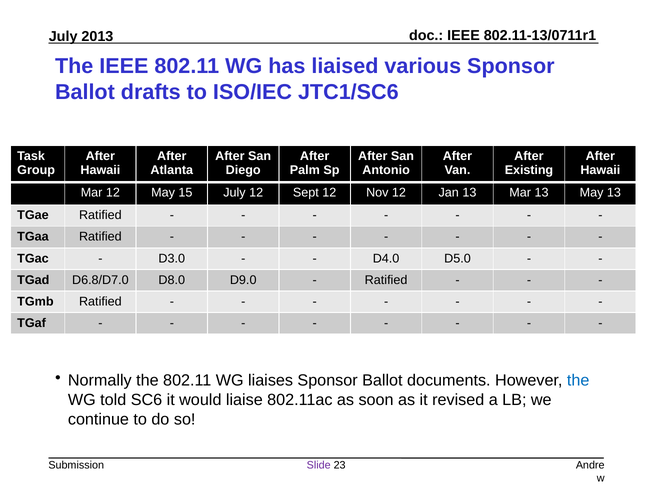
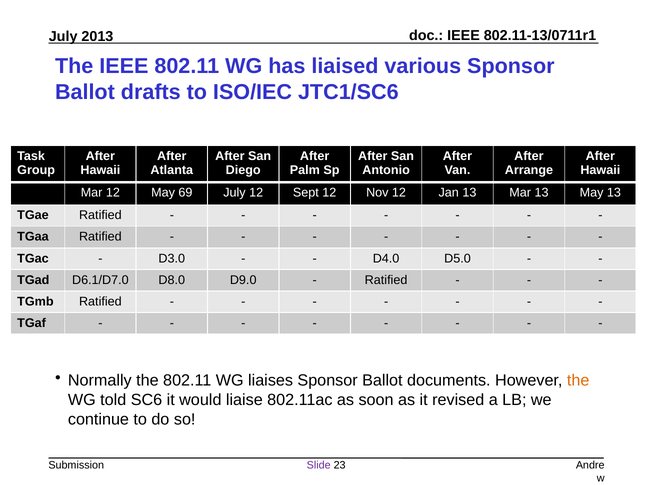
Existing: Existing -> Arrange
15: 15 -> 69
D6.8/D7.0: D6.8/D7.0 -> D6.1/D7.0
the at (578, 381) colour: blue -> orange
